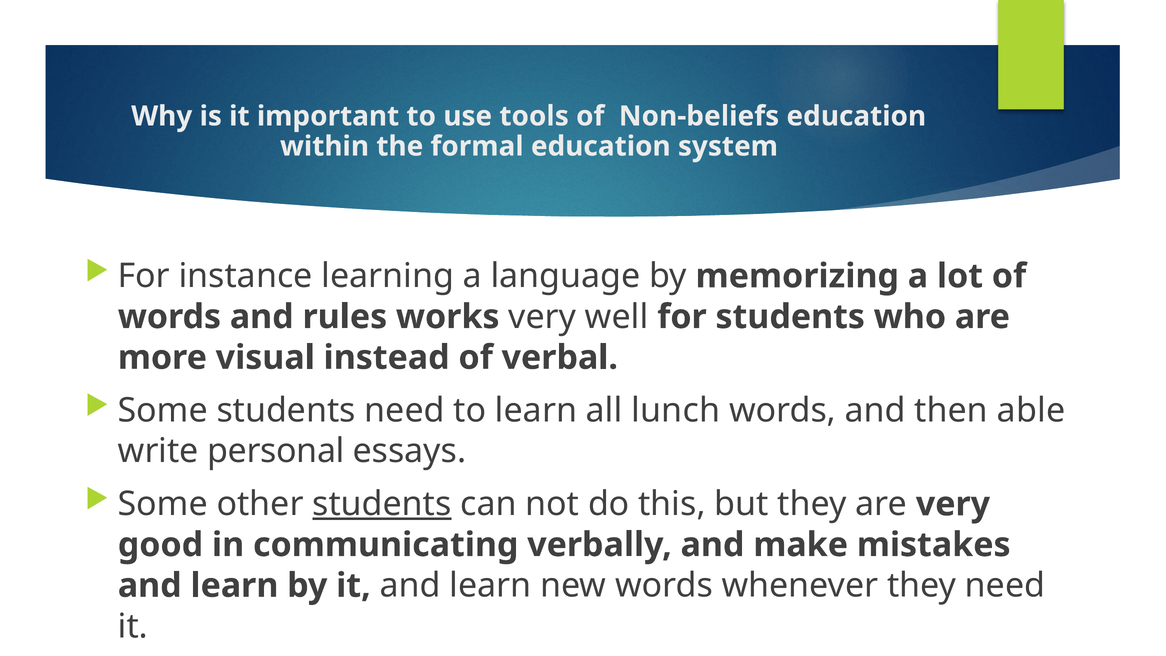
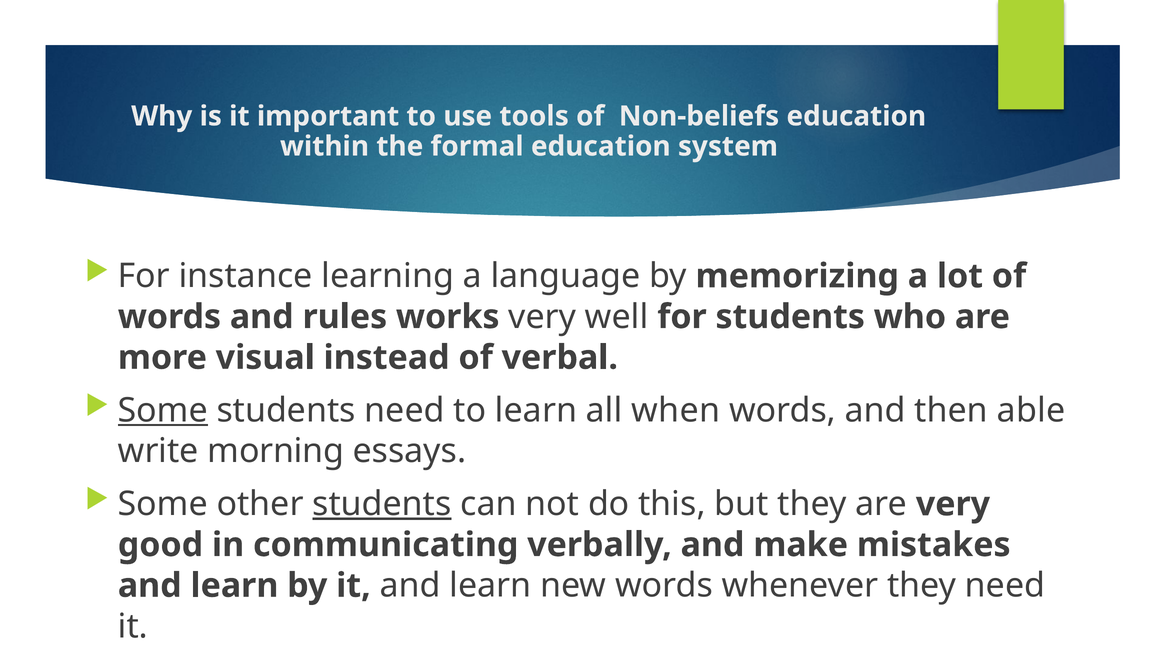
Some at (163, 410) underline: none -> present
lunch: lunch -> when
personal: personal -> morning
